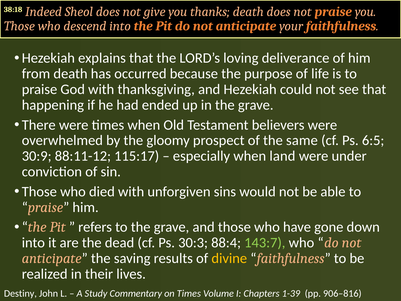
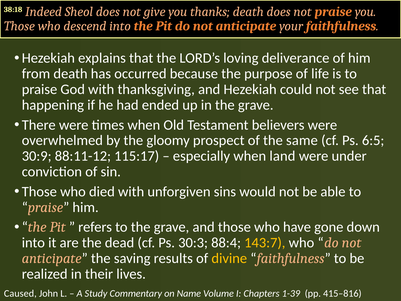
143:7 colour: light green -> yellow
Destiny: Destiny -> Caused
on Times: Times -> Name
906–816: 906–816 -> 415–816
